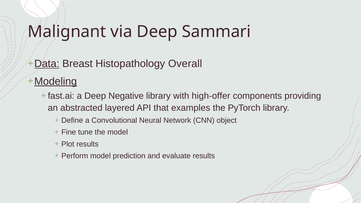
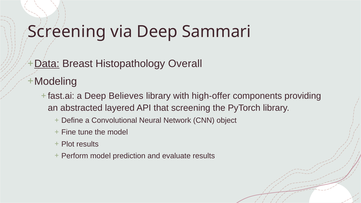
Malignant at (67, 32): Malignant -> Screening
Modeling underline: present -> none
Negative: Negative -> Believes
that examples: examples -> screening
